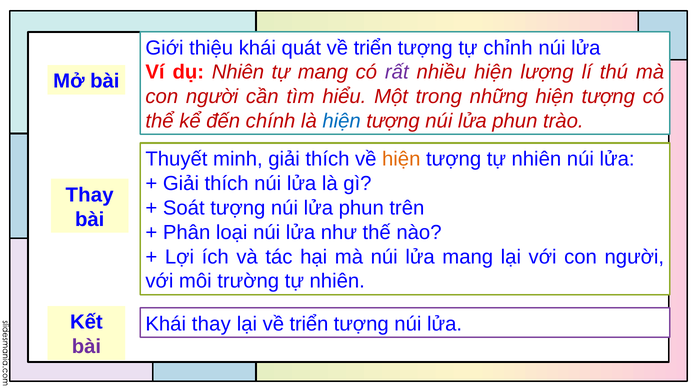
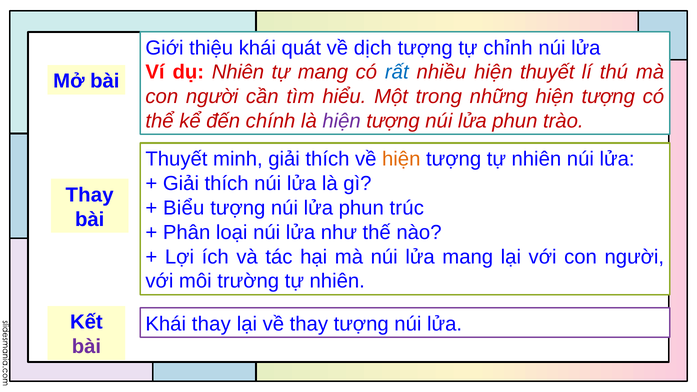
quát về triển: triển -> dịch
rất colour: purple -> blue
hiện lượng: lượng -> thuyết
hiện at (342, 121) colour: blue -> purple
Soát: Soát -> Biểu
trên: trên -> trúc
lại về triển: triển -> thay
